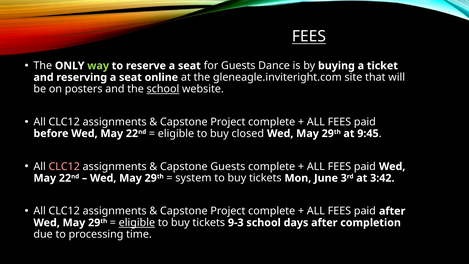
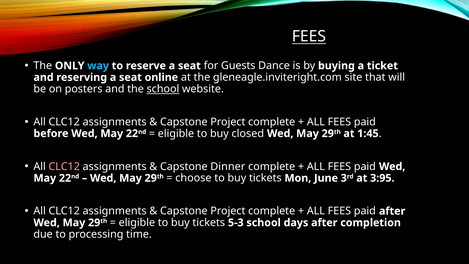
way colour: light green -> light blue
9:45: 9:45 -> 1:45
Capstone Guests: Guests -> Dinner
system: system -> choose
3:42: 3:42 -> 3:95
eligible at (137, 223) underline: present -> none
9-3: 9-3 -> 5-3
